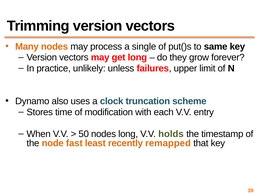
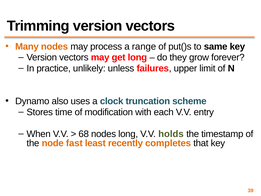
single: single -> range
50: 50 -> 68
remapped: remapped -> completes
